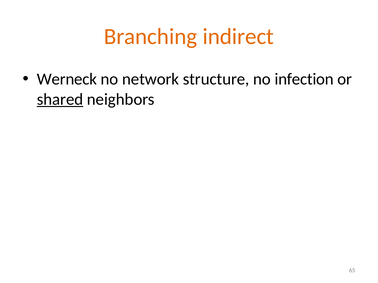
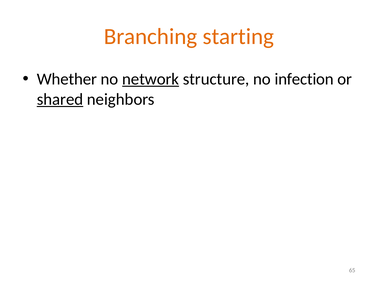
indirect: indirect -> starting
Werneck: Werneck -> Whether
network underline: none -> present
